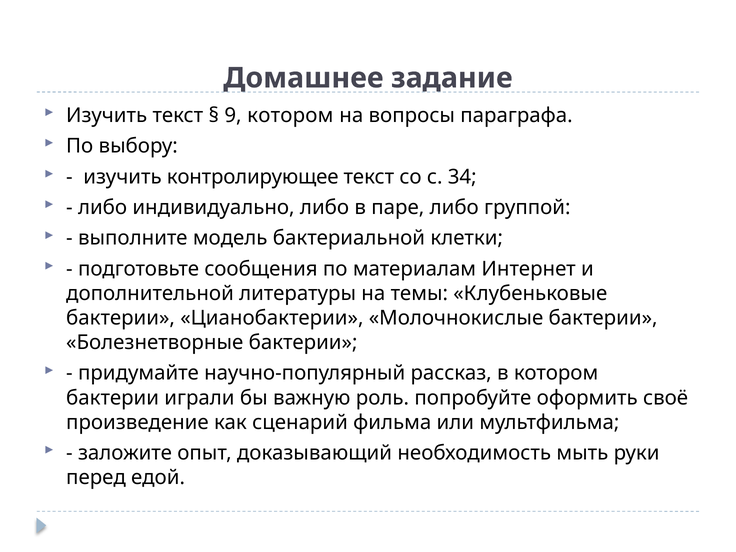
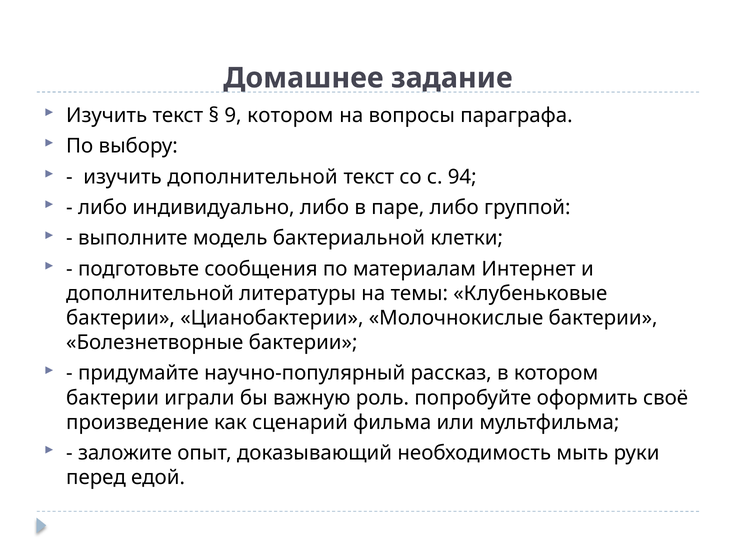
изучить контролирующее: контролирующее -> дополнительной
34: 34 -> 94
